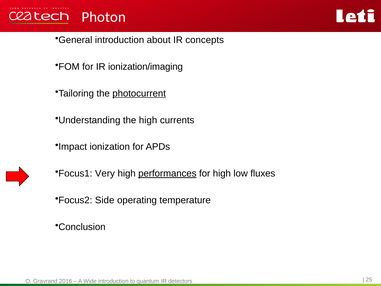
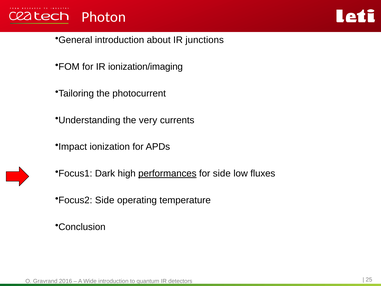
concepts: concepts -> junctions
photocurrent underline: present -> none
the high: high -> very
Very: Very -> Dark
for high: high -> side
